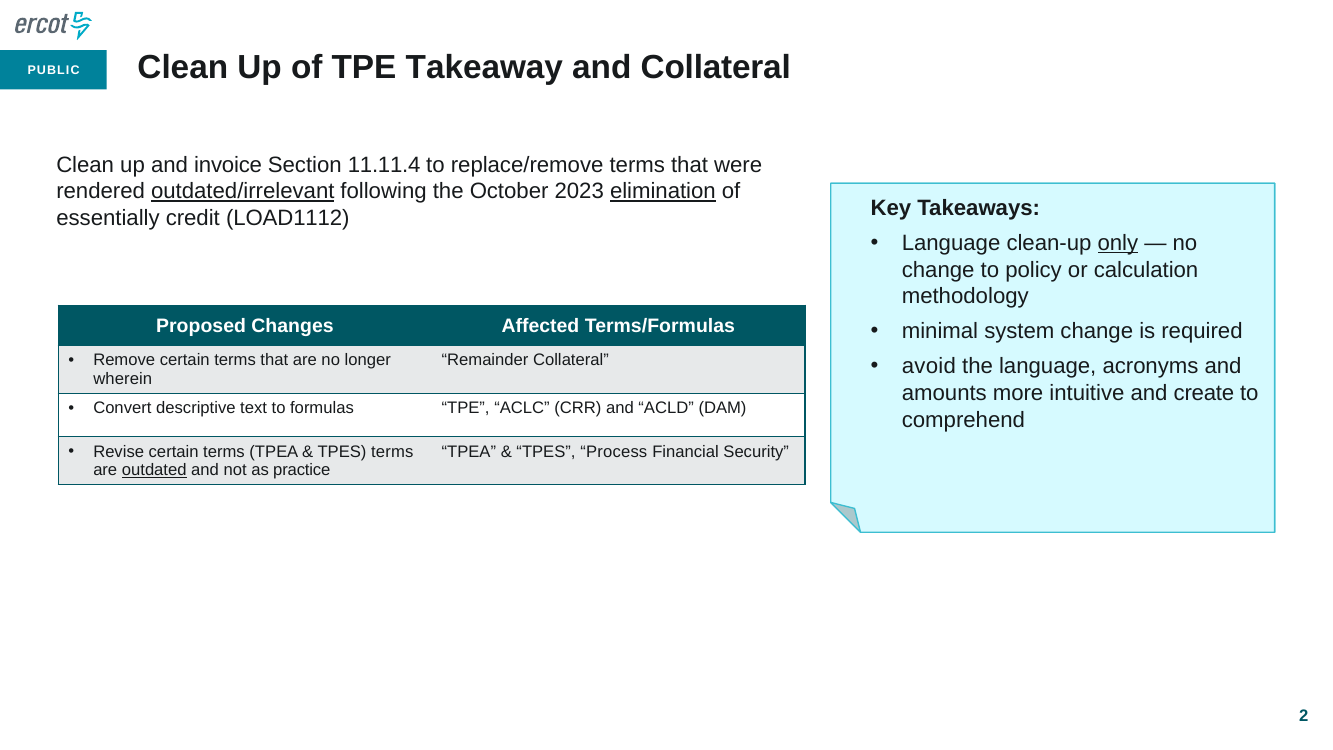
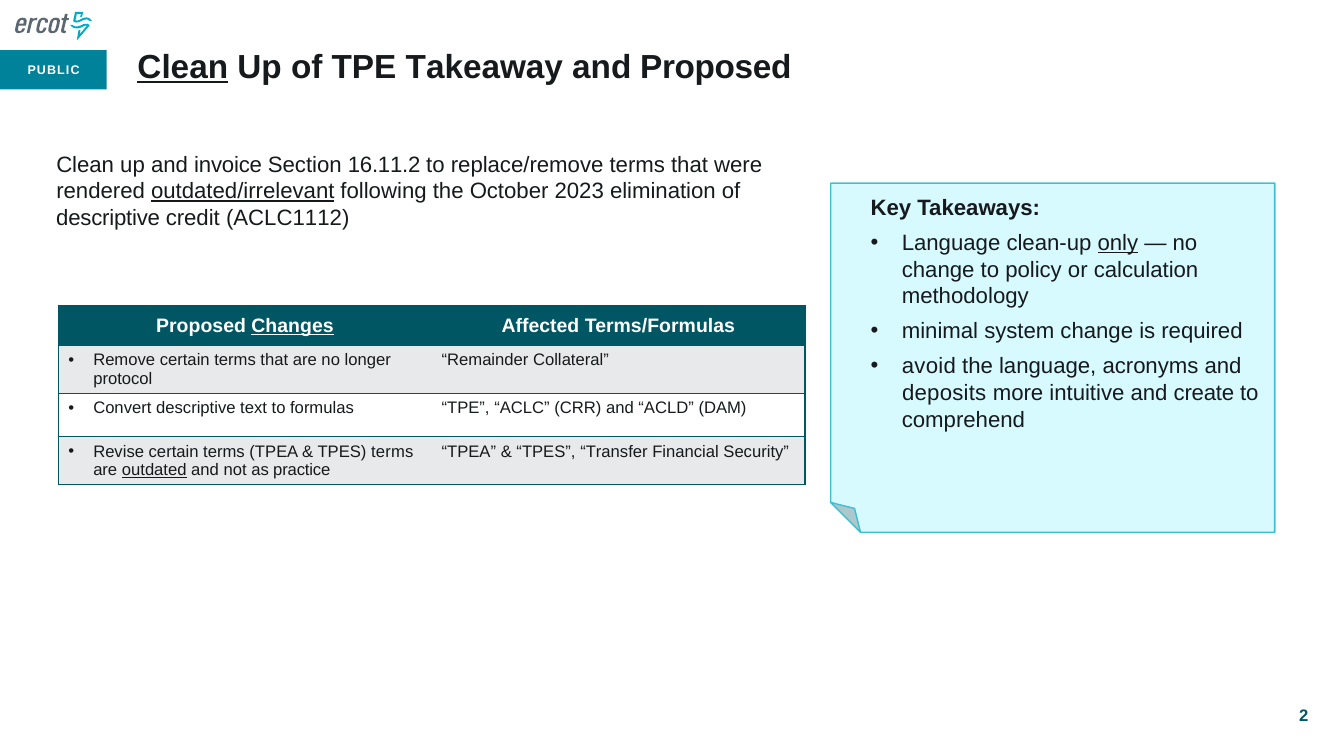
Clean at (183, 68) underline: none -> present
and Collateral: Collateral -> Proposed
11.11.4: 11.11.4 -> 16.11.2
elimination underline: present -> none
essentially at (108, 218): essentially -> descriptive
LOAD1112: LOAD1112 -> ACLC1112
Changes underline: none -> present
wherein: wherein -> protocol
amounts: amounts -> deposits
Process: Process -> Transfer
